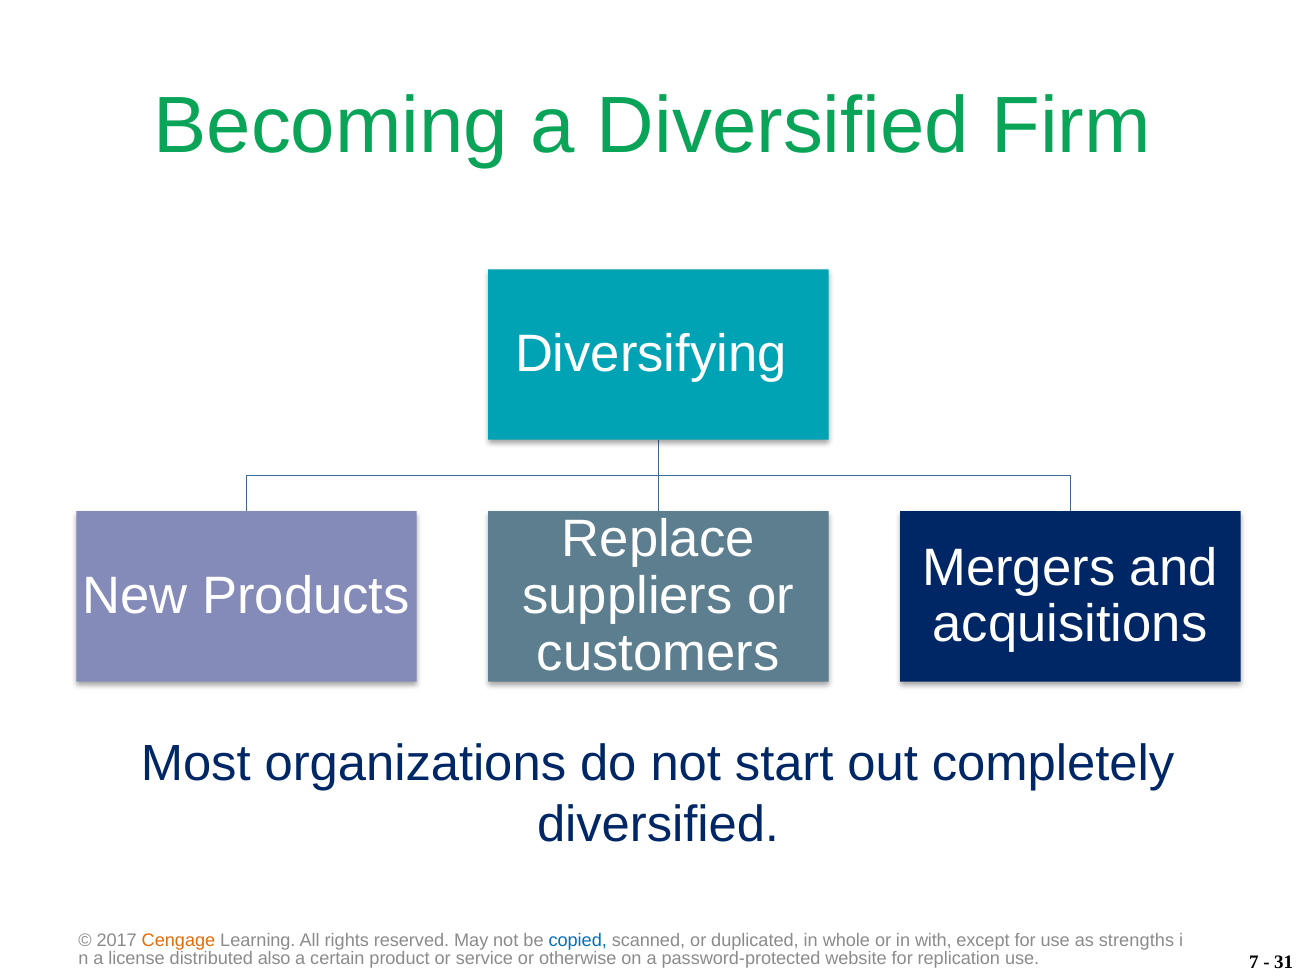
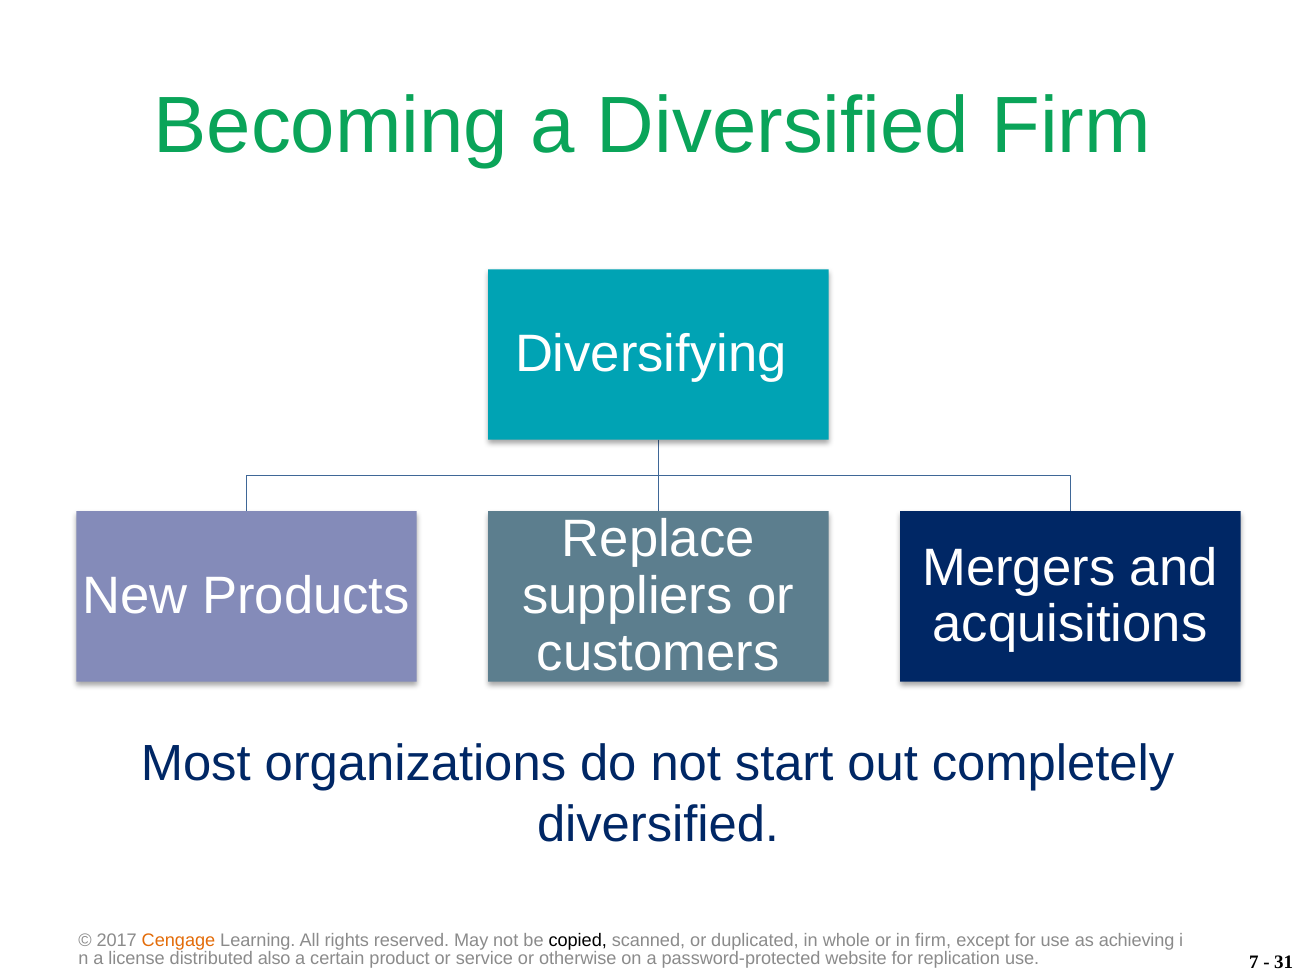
copied colour: blue -> black
in with: with -> firm
strengths: strengths -> achieving
